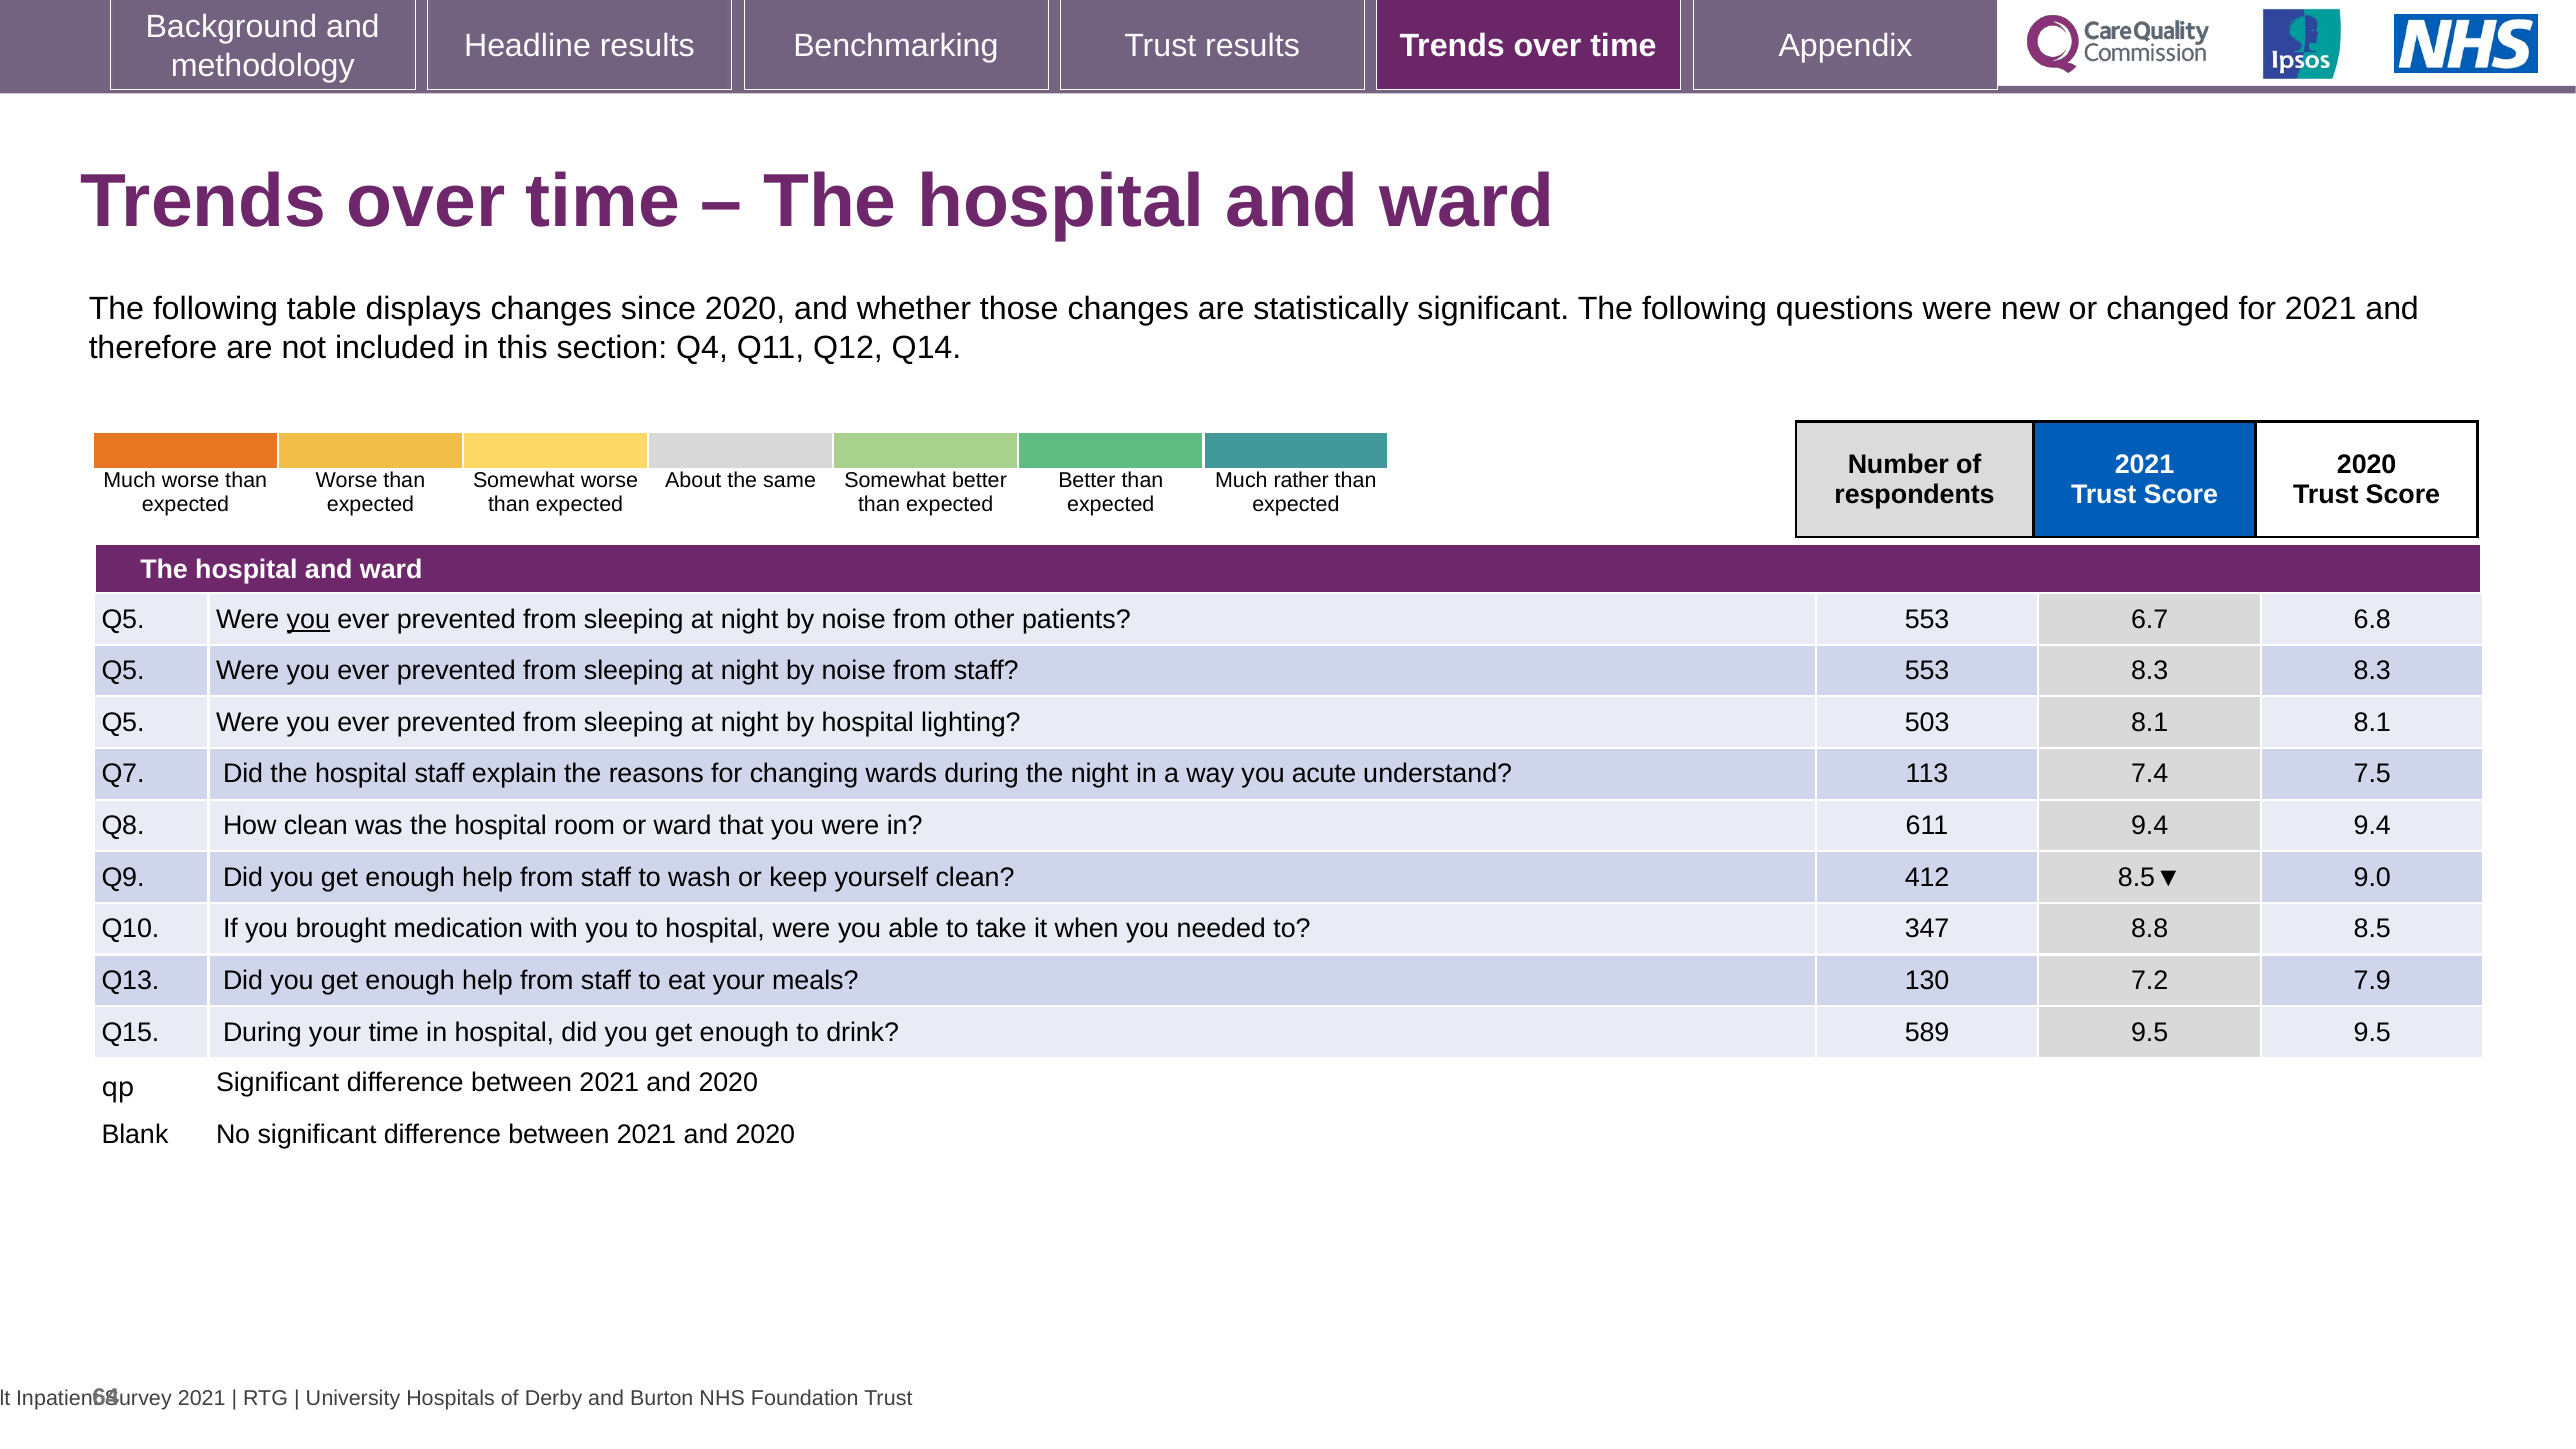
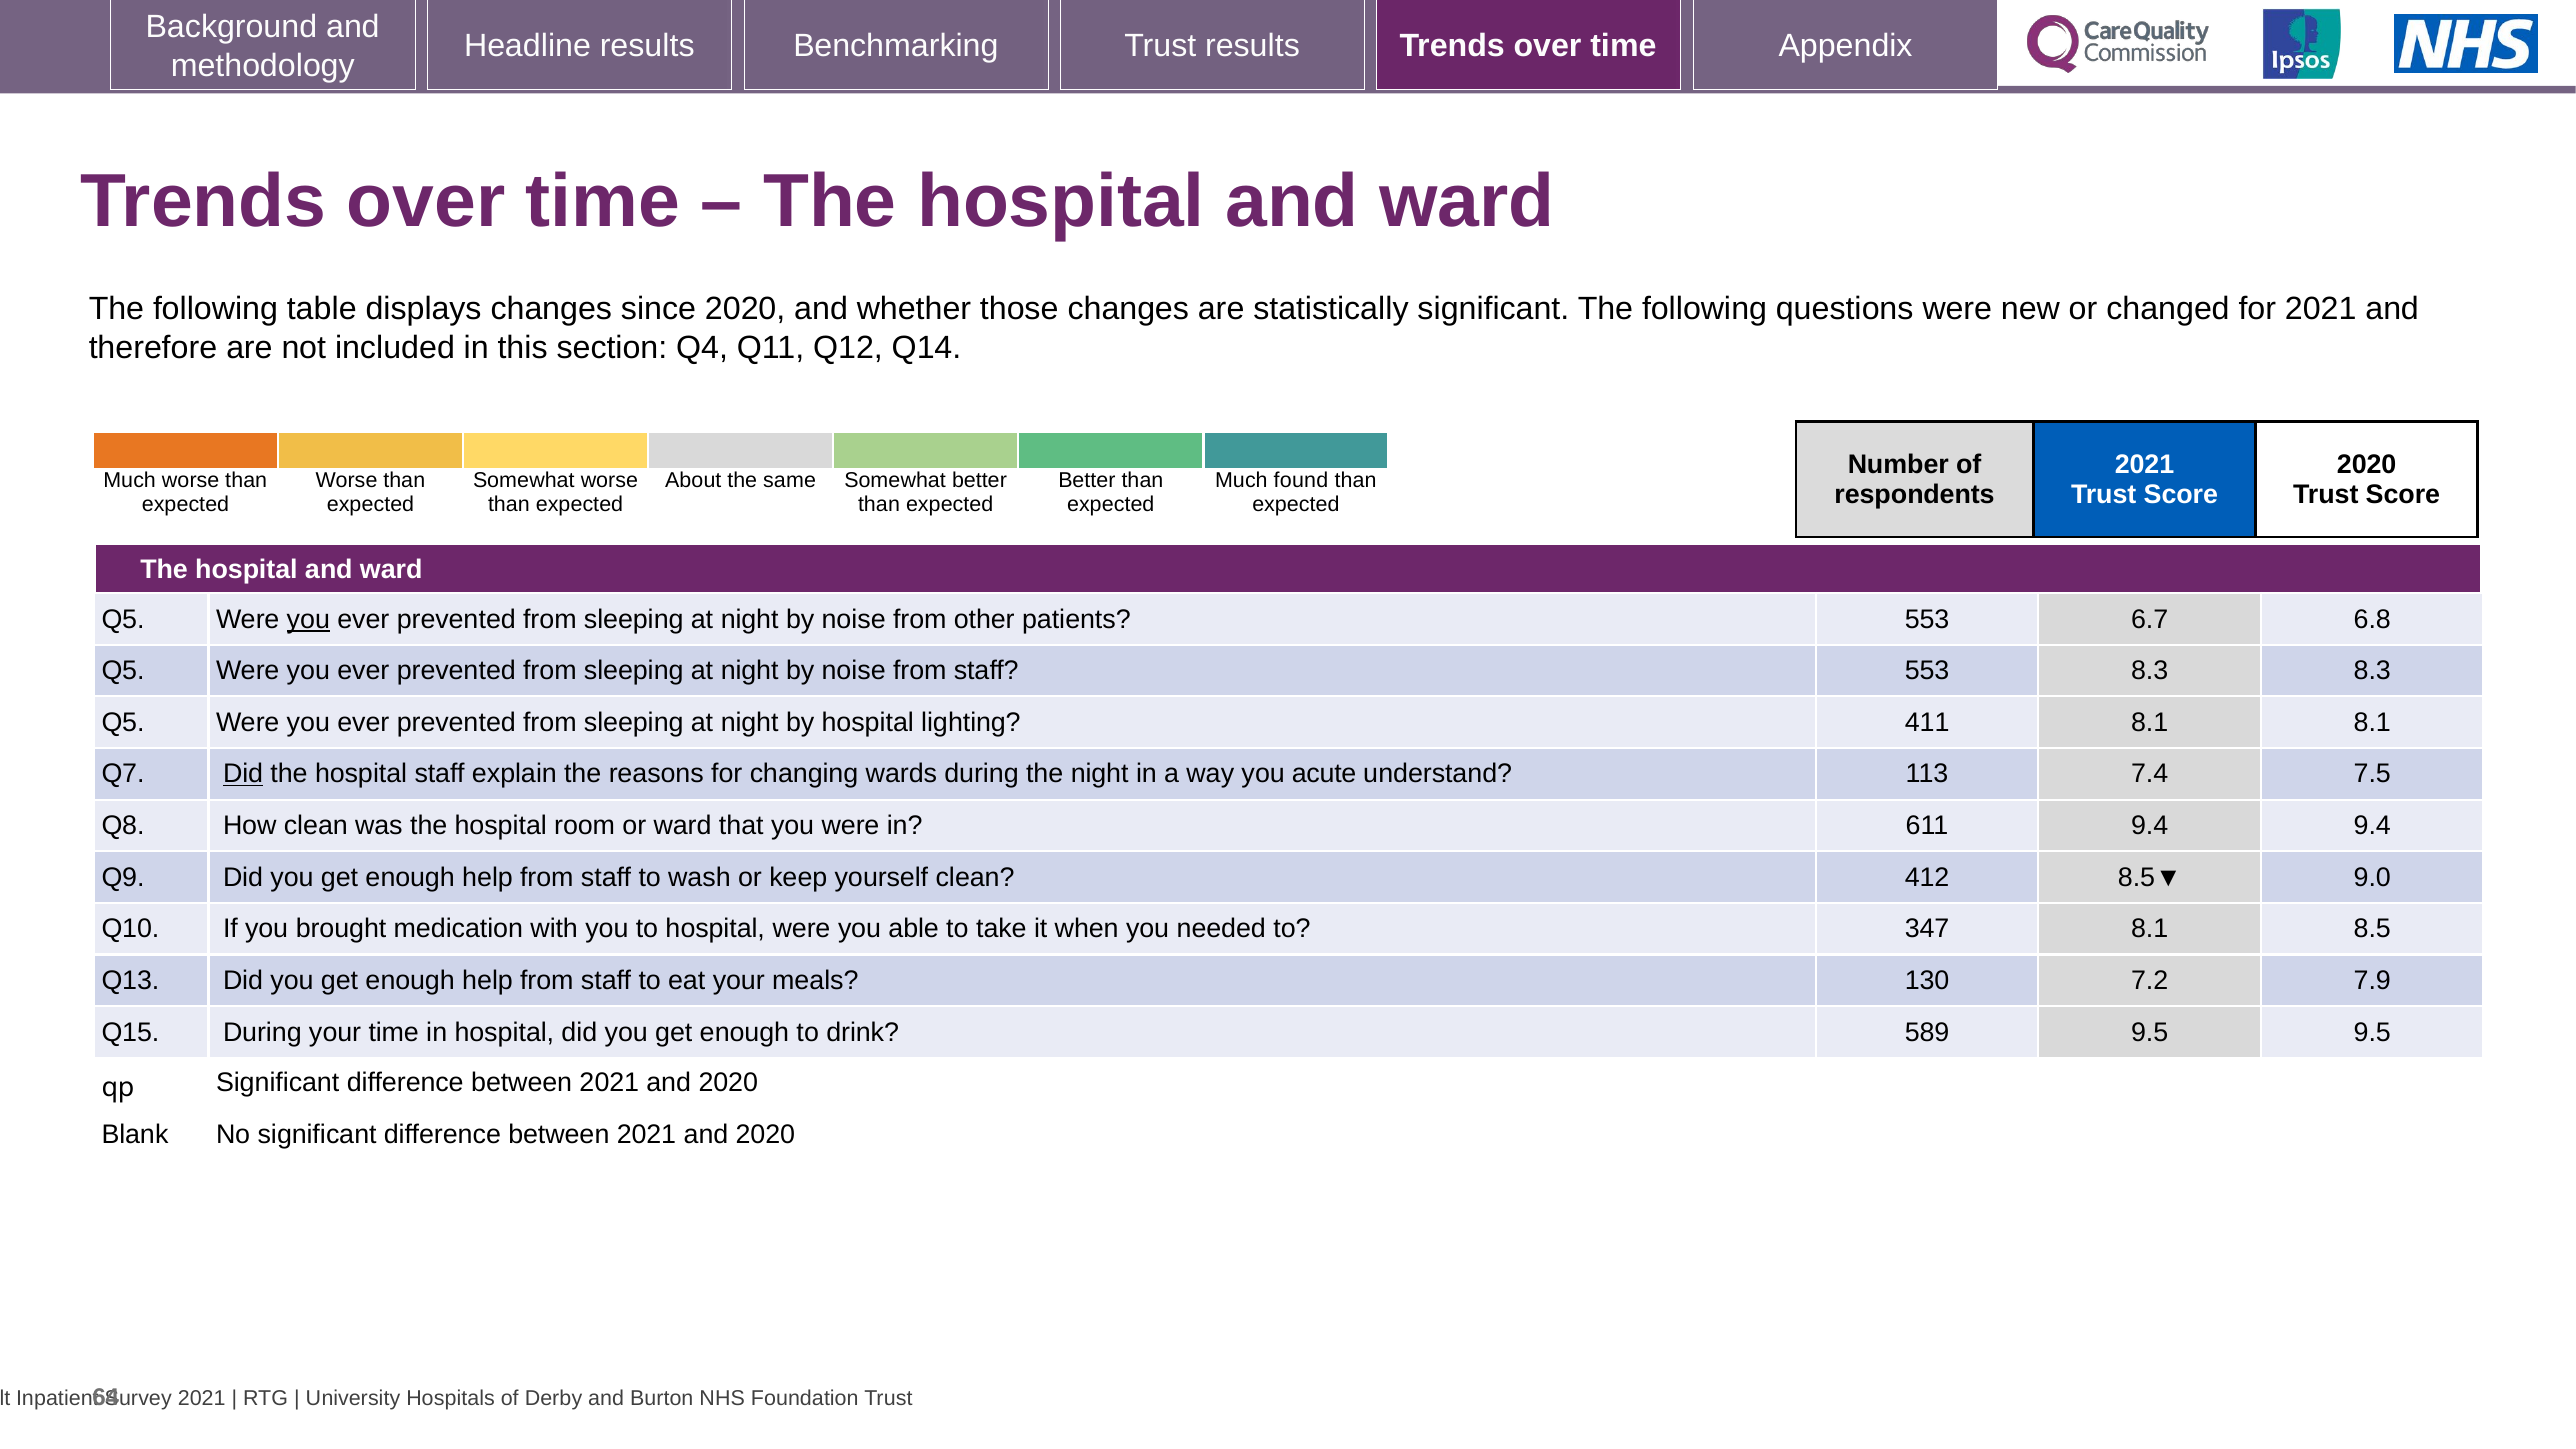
rather: rather -> found
503: 503 -> 411
Did at (243, 774) underline: none -> present
347 8.8: 8.8 -> 8.1
